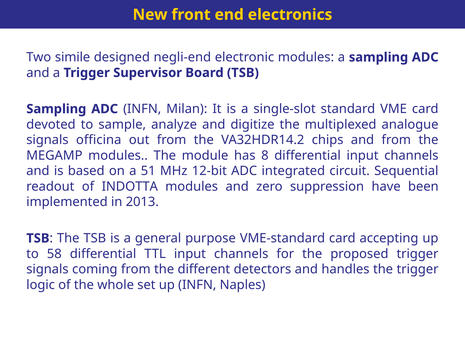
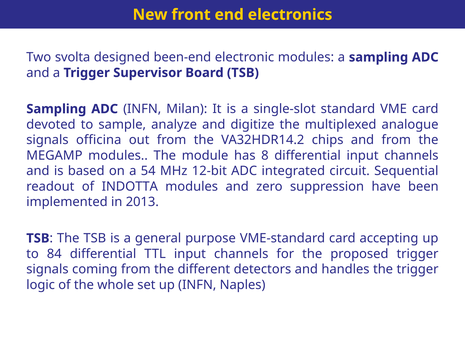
simile: simile -> svolta
negli-end: negli-end -> been-end
51: 51 -> 54
58: 58 -> 84
